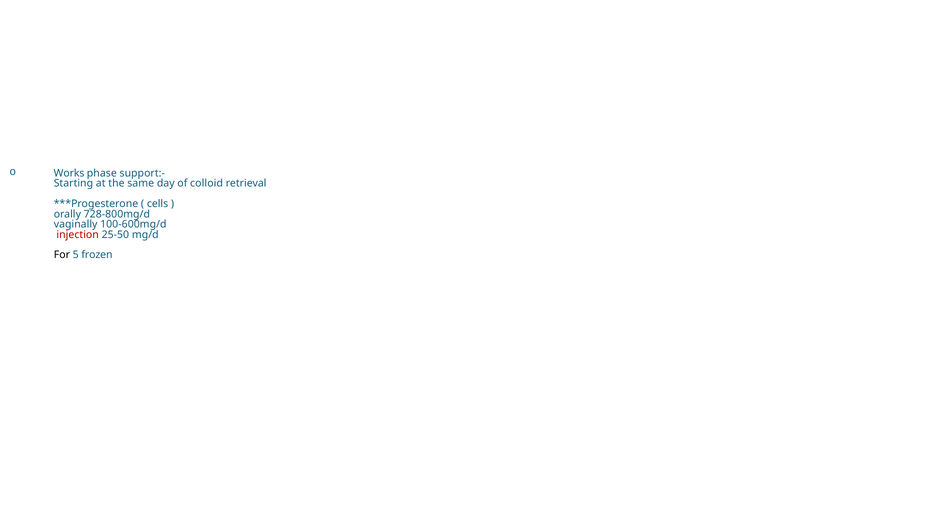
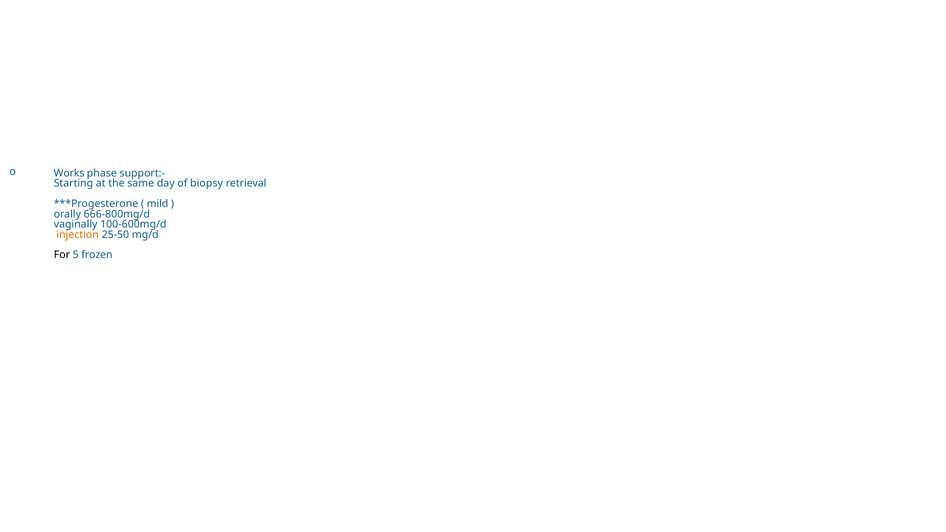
colloid: colloid -> biopsy
cells: cells -> mild
728-800mg/d: 728-800mg/d -> 666-800mg/d
injection colour: red -> orange
